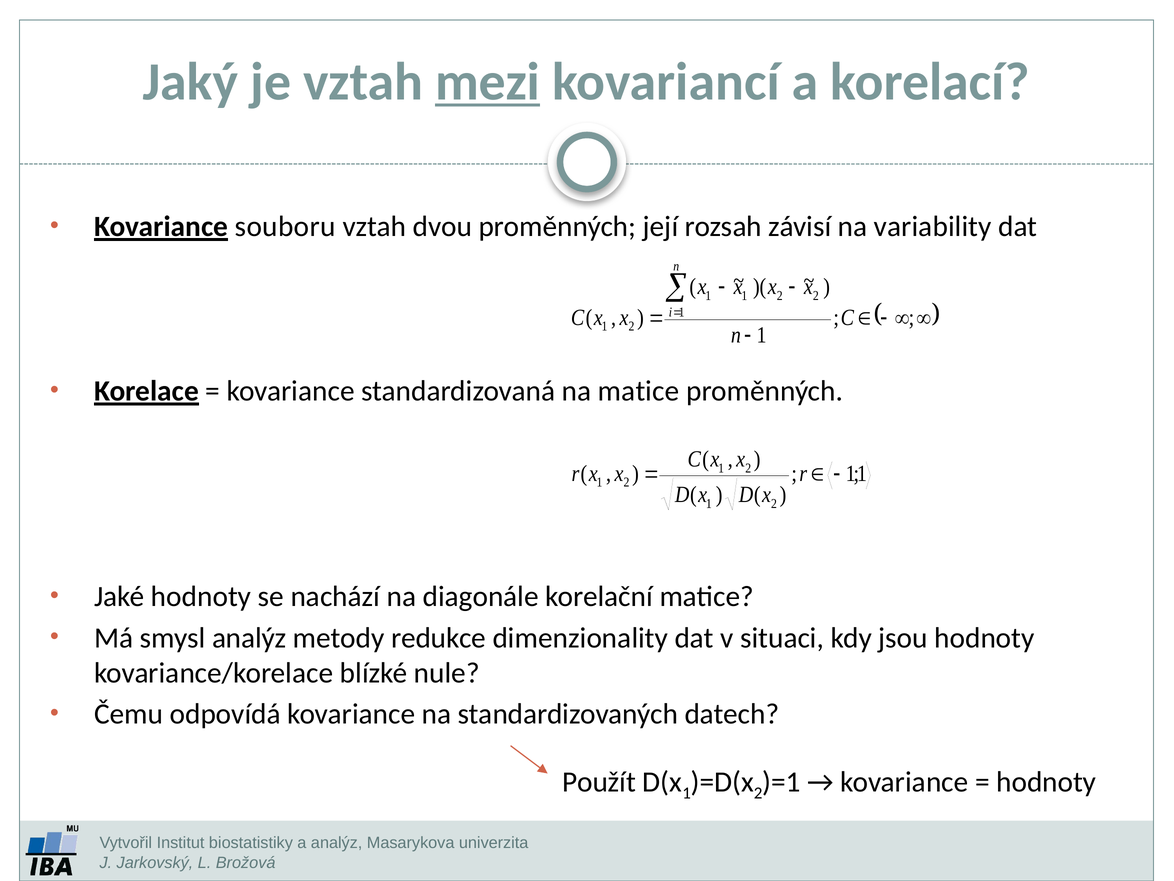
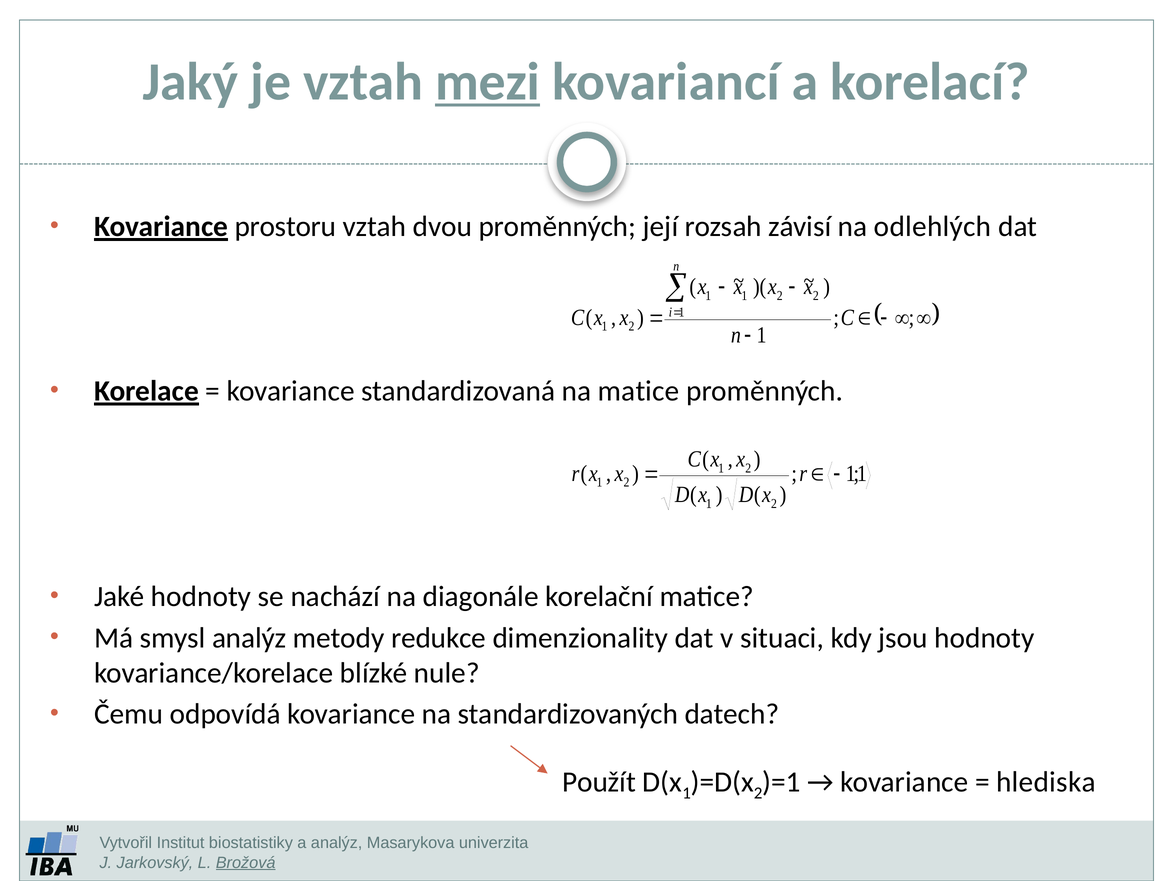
souboru: souboru -> prostoru
variability: variability -> odlehlých
hodnoty at (1046, 781): hodnoty -> hlediska
Brožová underline: none -> present
